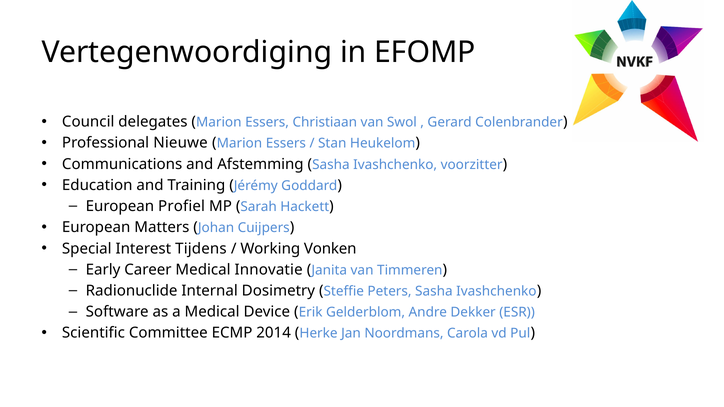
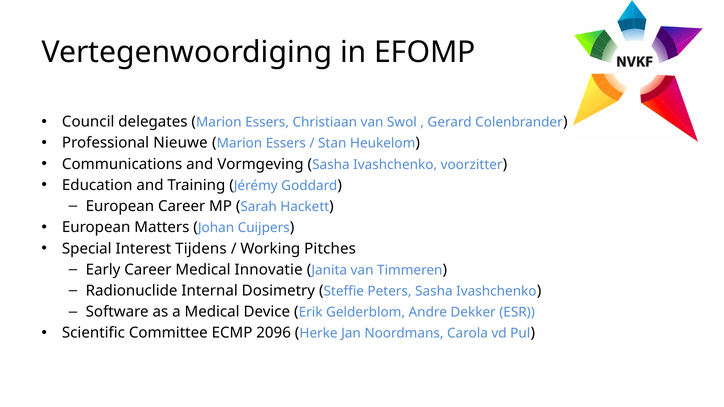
Afstemming: Afstemming -> Vormgeving
European Profiel: Profiel -> Career
Vonken: Vonken -> Pitches
2014: 2014 -> 2096
